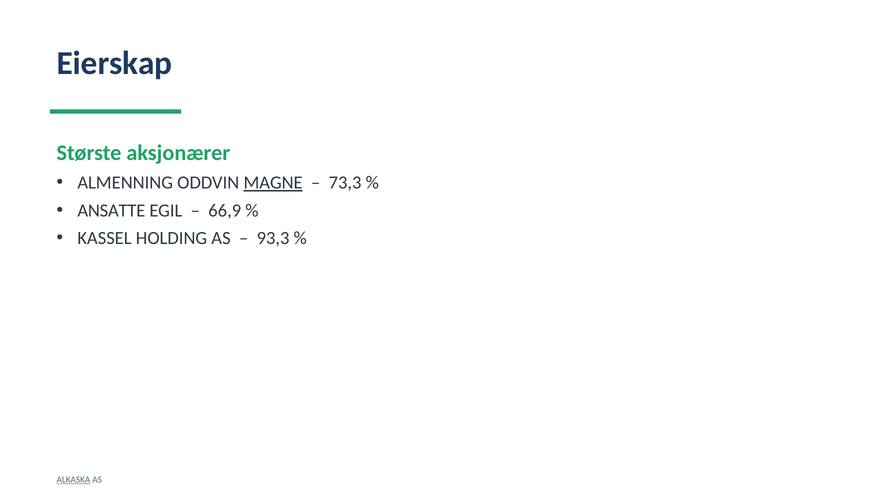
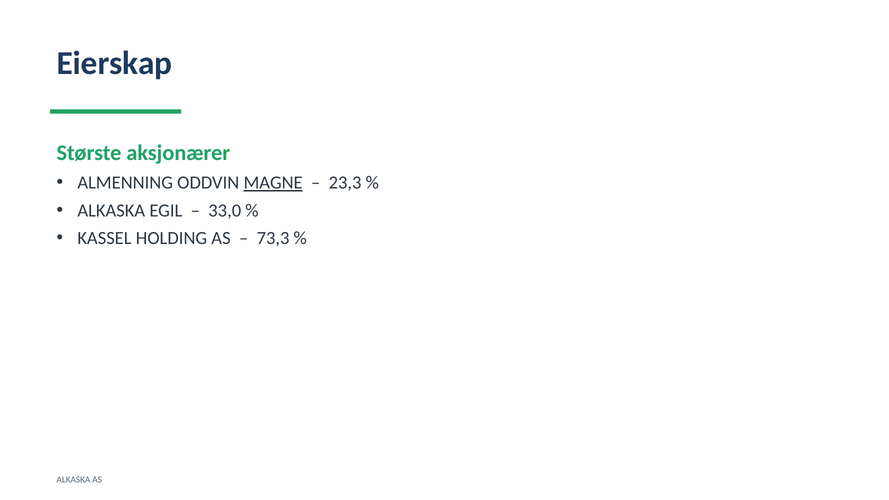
73,3: 73,3 -> 23,3
ANSATTE at (111, 211): ANSATTE -> ALKASKA
66,9: 66,9 -> 33,0
93,3: 93,3 -> 73,3
ALKASKA at (73, 480) underline: present -> none
